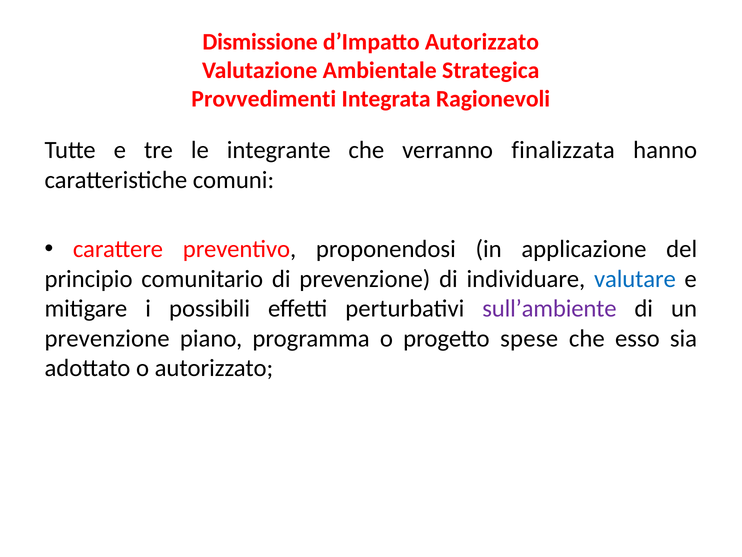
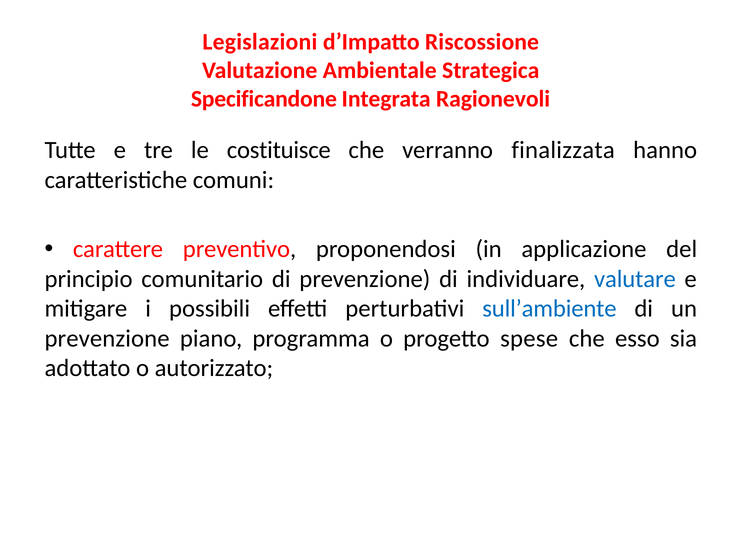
Dismissione: Dismissione -> Legislazioni
d’Impatto Autorizzato: Autorizzato -> Riscossione
Provvedimenti: Provvedimenti -> Specificandone
integrante: integrante -> costituisce
sull’ambiente colour: purple -> blue
